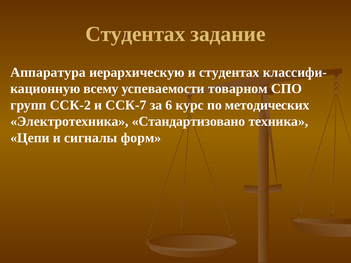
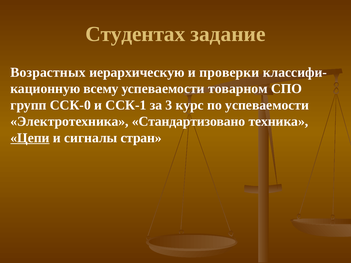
Аппаратура: Аппаратура -> Возрастных
и студентах: студентах -> проверки
ССК-2: ССК-2 -> ССК-0
ССК-7: ССК-7 -> ССК-1
6: 6 -> 3
по методических: методических -> успеваемости
Цепи underline: none -> present
форм: форм -> стран
